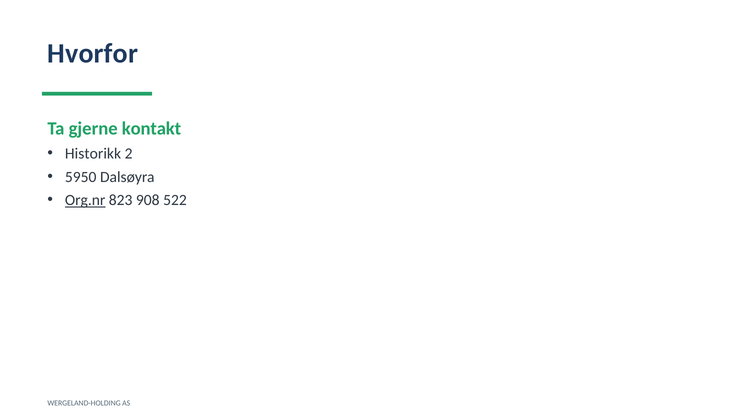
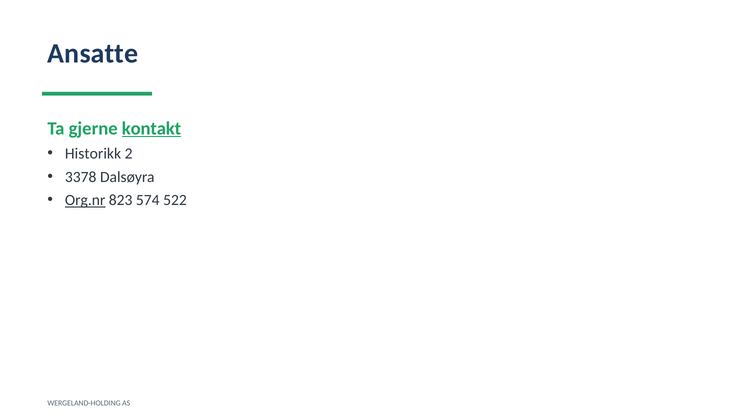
Hvorfor: Hvorfor -> Ansatte
kontakt underline: none -> present
5950: 5950 -> 3378
908: 908 -> 574
